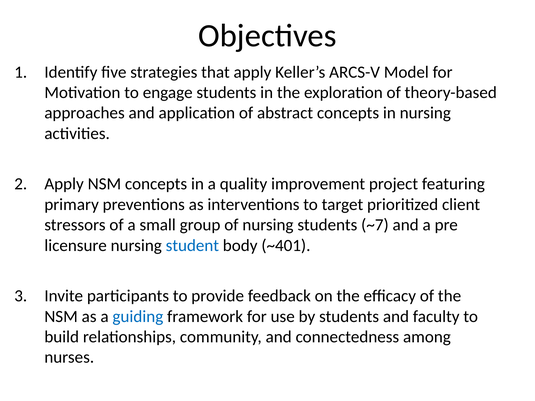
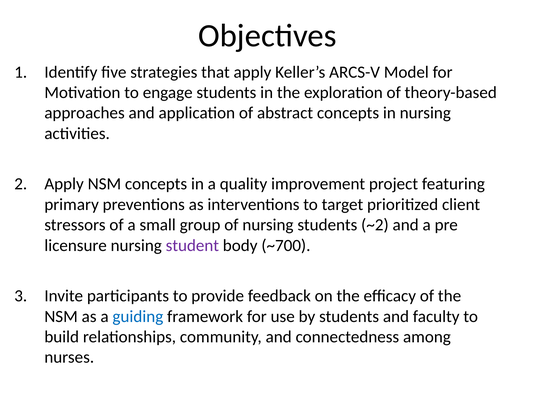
~7: ~7 -> ~2
student colour: blue -> purple
~401: ~401 -> ~700
